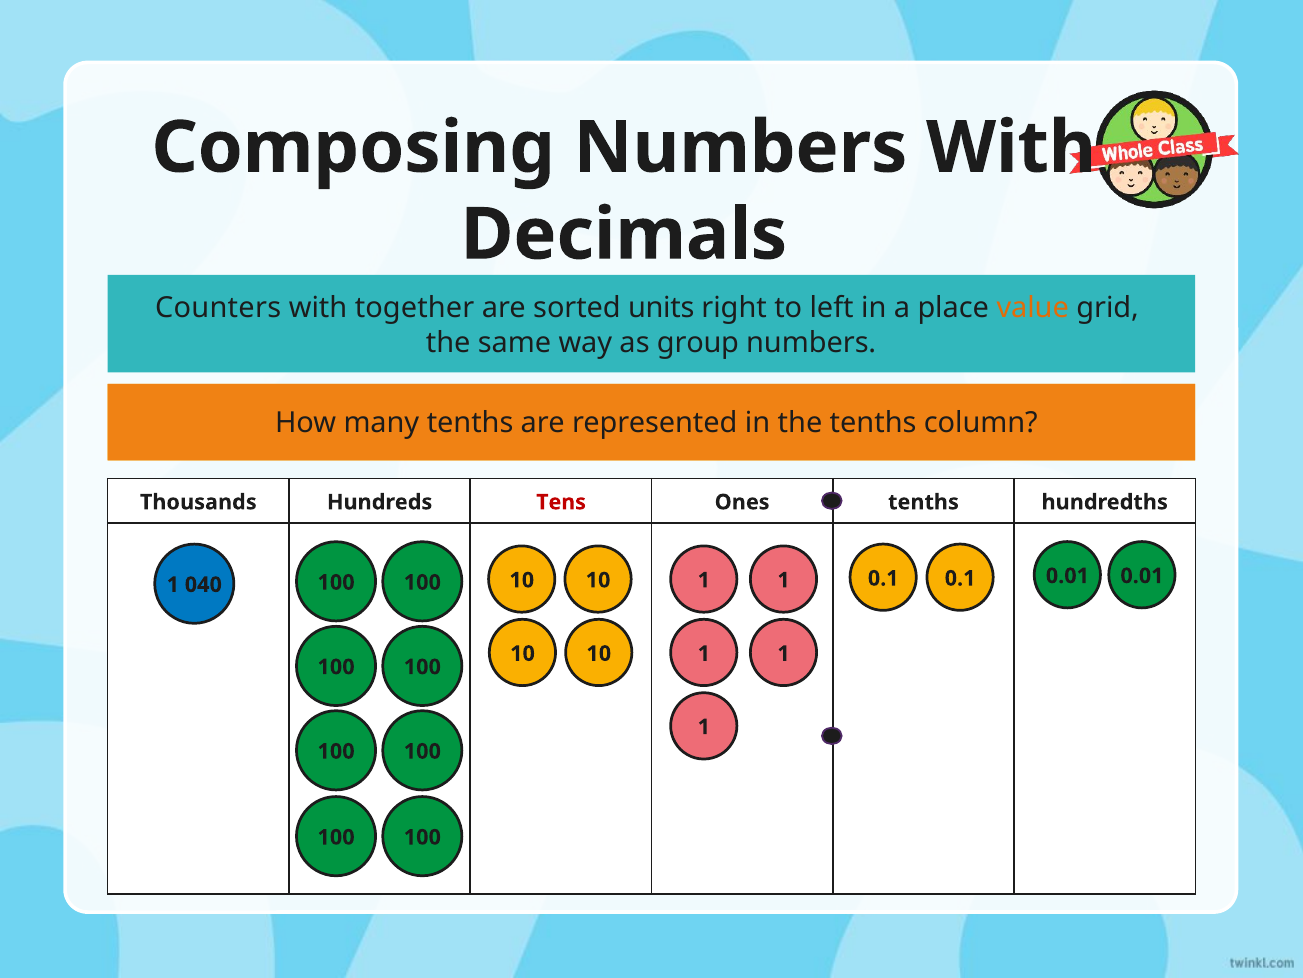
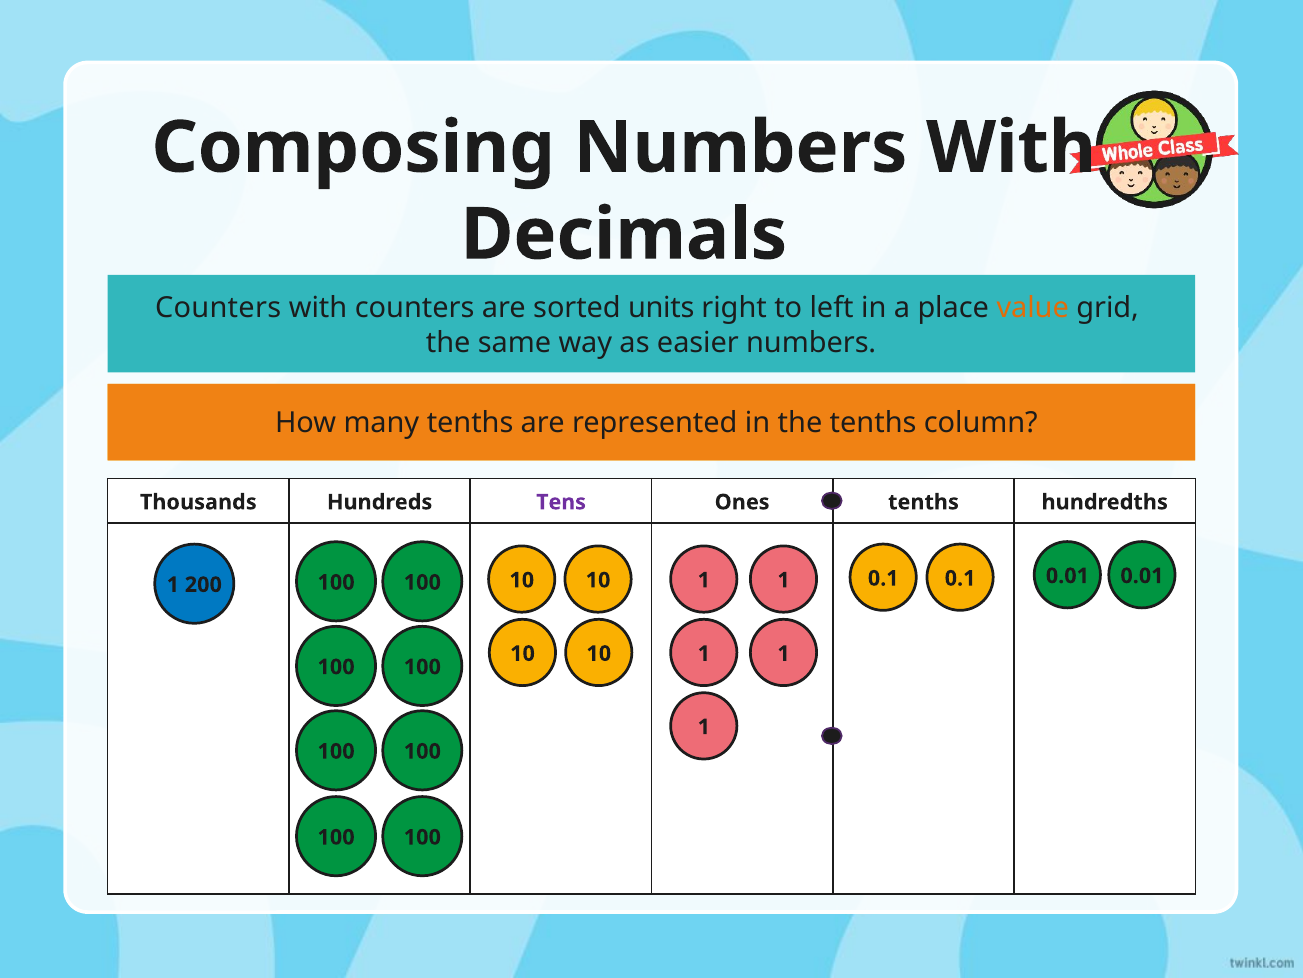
with together: together -> counters
group: group -> easier
Tens colour: red -> purple
040: 040 -> 200
